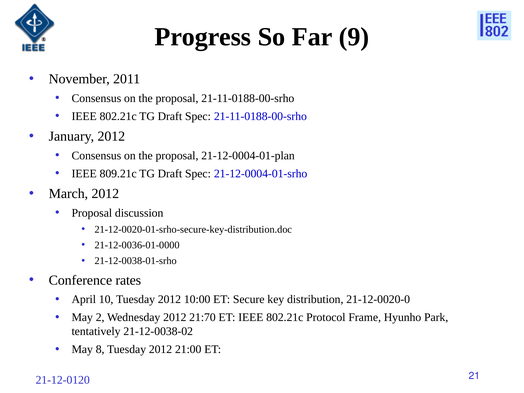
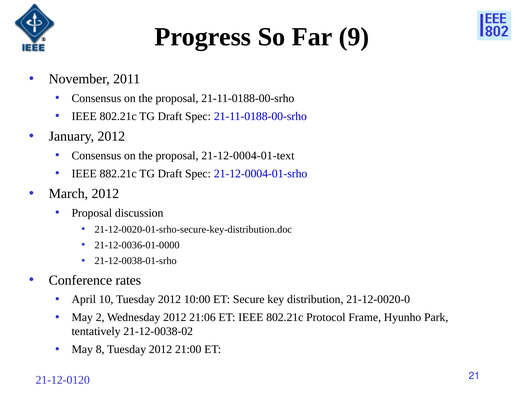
21-12-0004-01-plan: 21-12-0004-01-plan -> 21-12-0004-01-text
809.21c: 809.21c -> 882.21c
21:70: 21:70 -> 21:06
